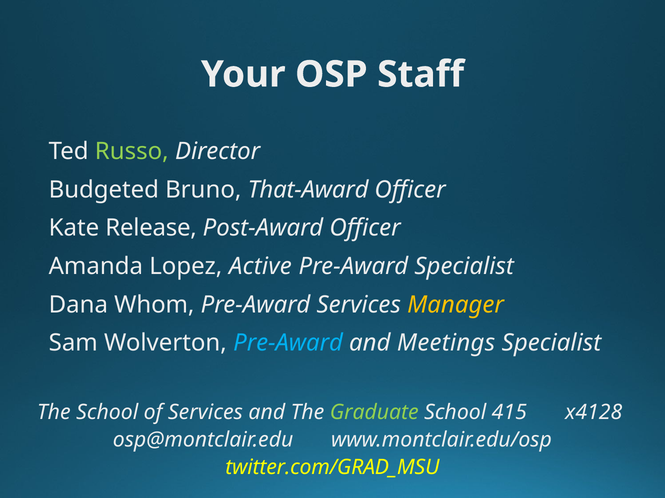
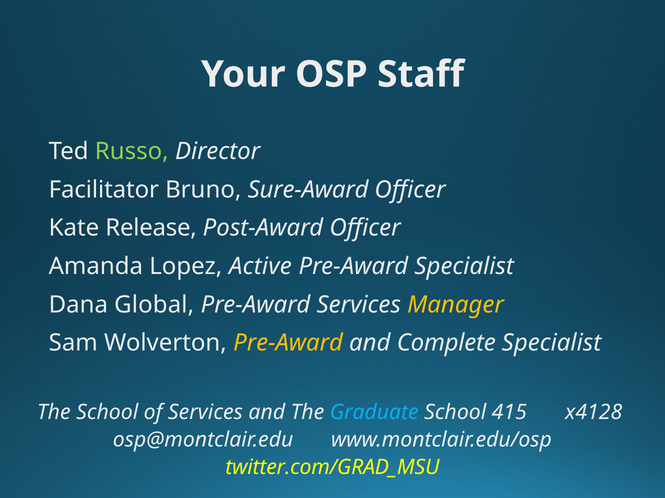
Budgeted: Budgeted -> Facilitator
That-Award: That-Award -> Sure-Award
Whom: Whom -> Global
Pre-Award at (288, 344) colour: light blue -> yellow
Meetings: Meetings -> Complete
Graduate colour: light green -> light blue
